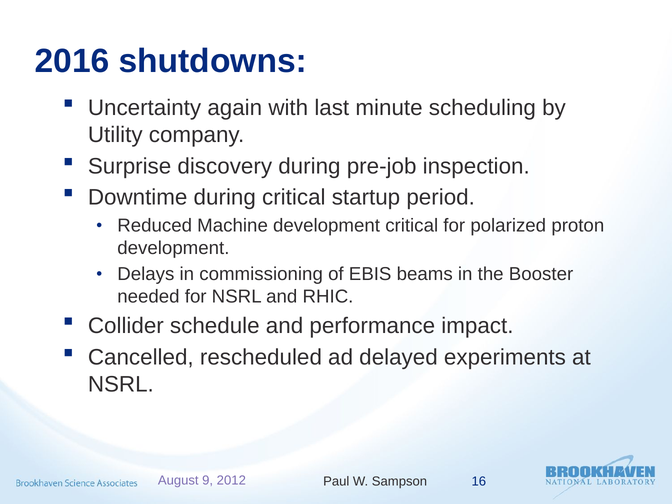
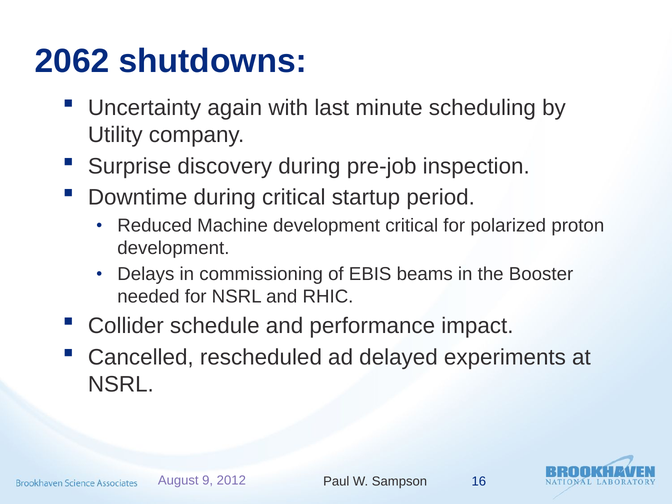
2016: 2016 -> 2062
